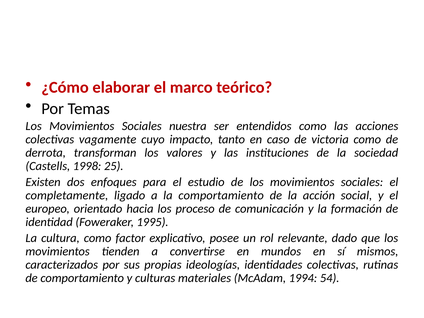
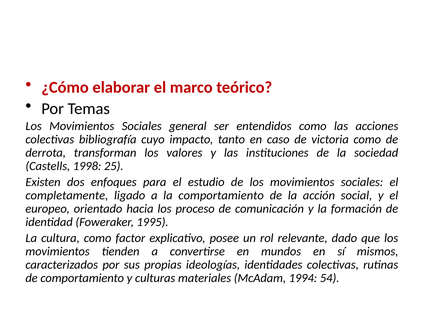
nuestra: nuestra -> general
vagamente: vagamente -> bibliografía
